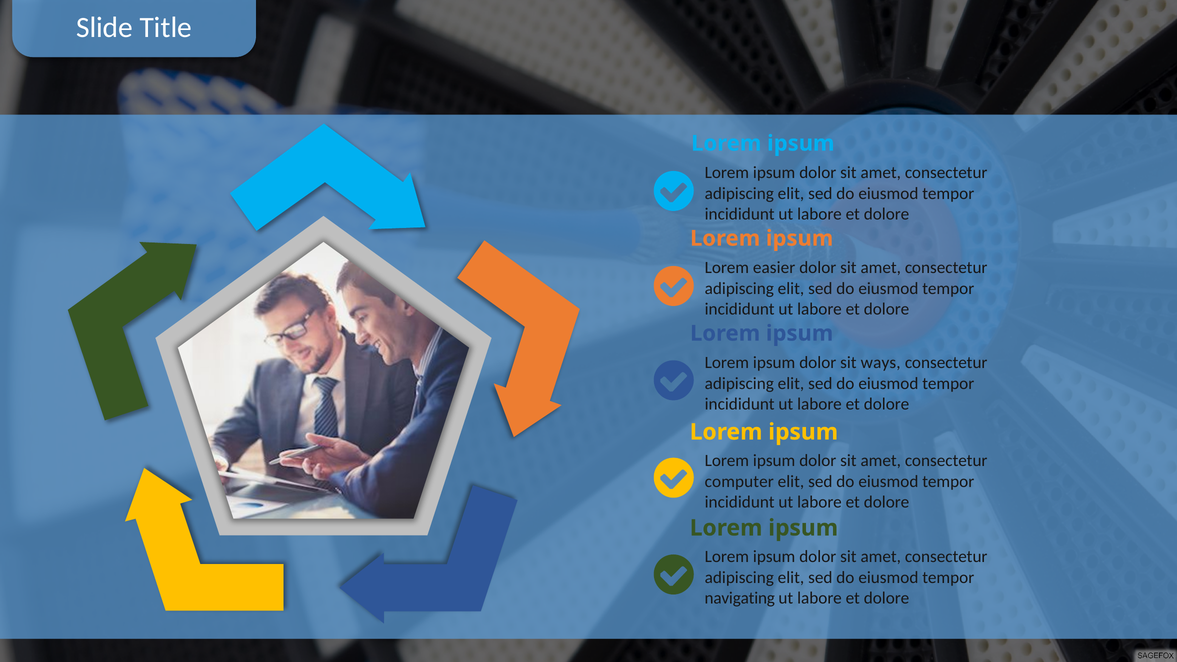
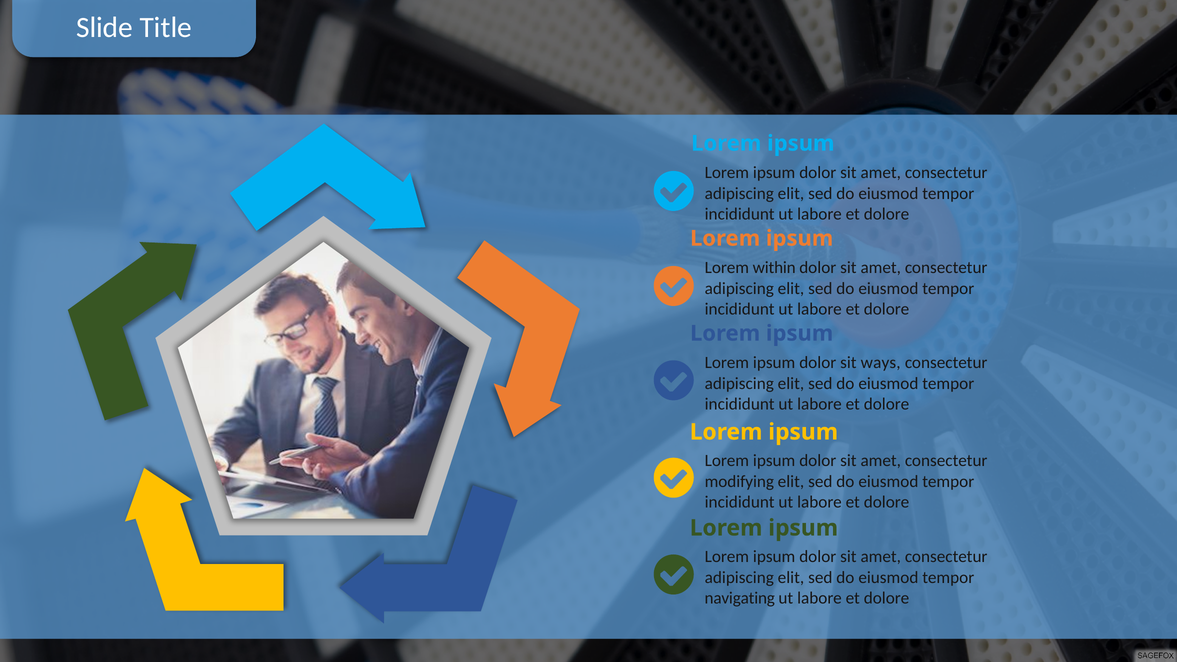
easier: easier -> within
computer: computer -> modifying
